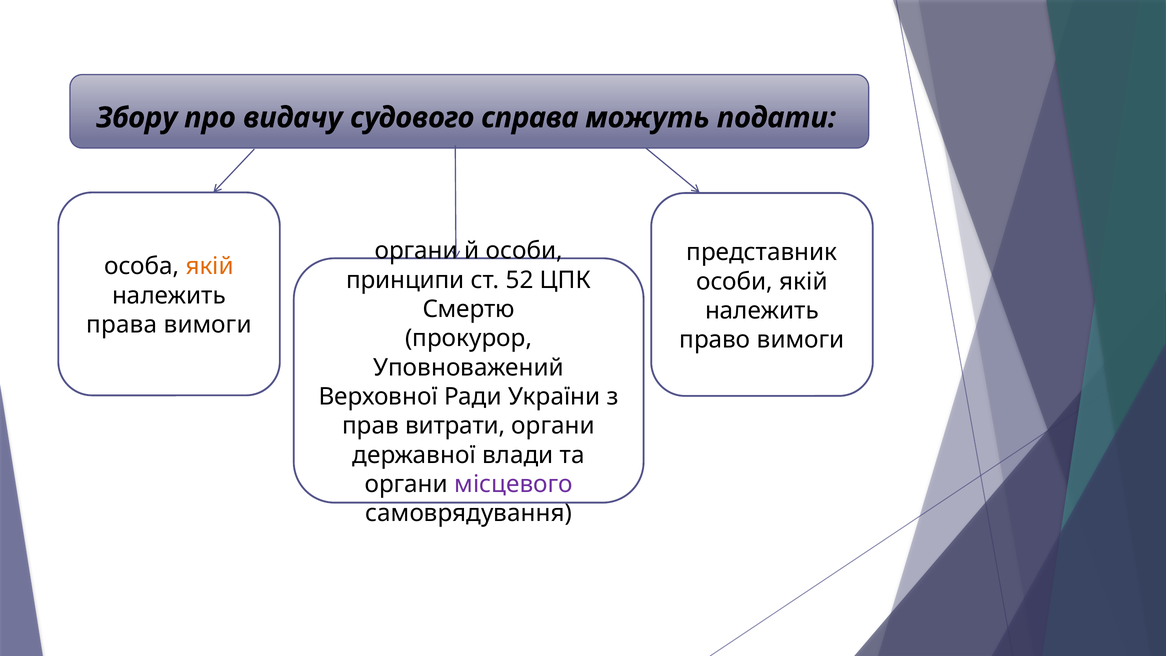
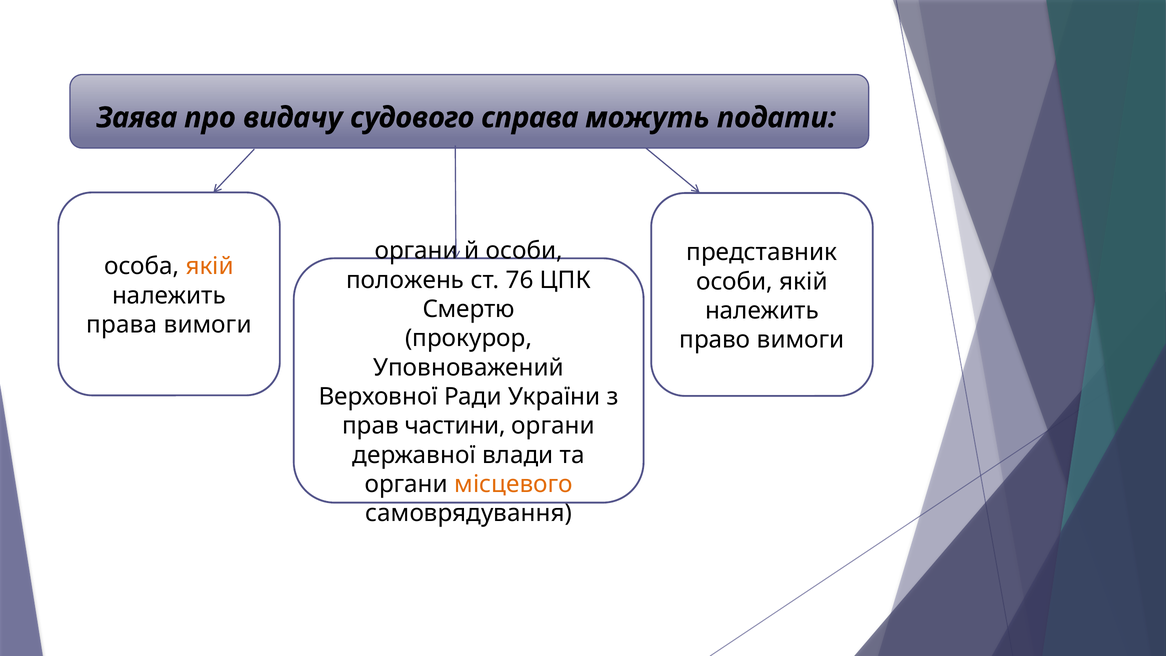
Збору: Збору -> Заява
принципи: принципи -> положень
52: 52 -> 76
витрати: витрати -> частини
місцевого colour: purple -> orange
